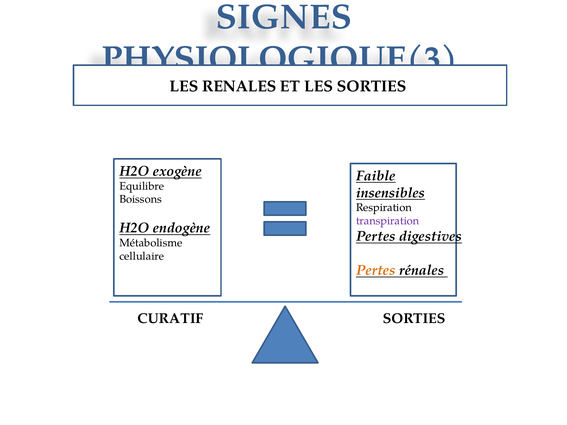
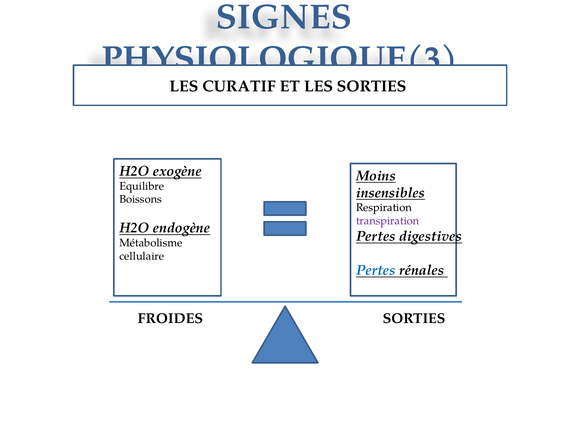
RENALES: RENALES -> CURATIF
Faible: Faible -> Moins
Pertes at (376, 270) colour: orange -> blue
CURATIF: CURATIF -> FROIDES
